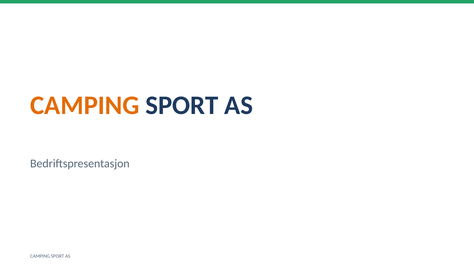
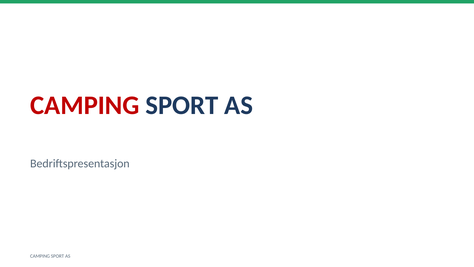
CAMPING at (85, 105) colour: orange -> red
